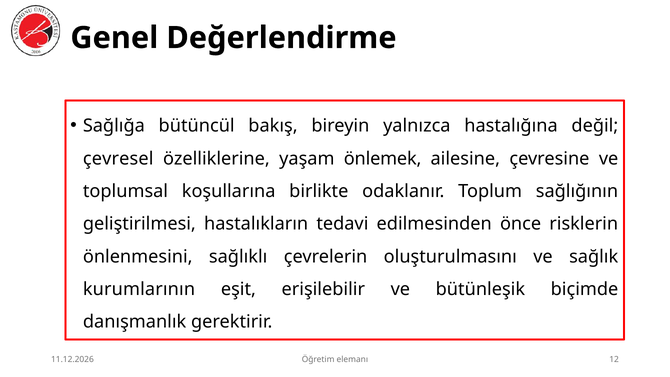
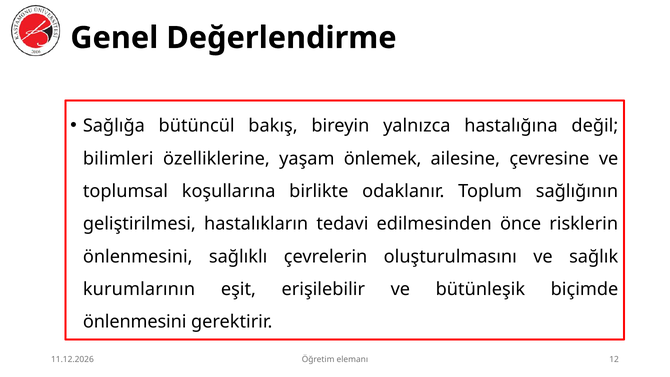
çevresel: çevresel -> bilimleri
danışmanlık at (135, 322): danışmanlık -> önlenmesini
